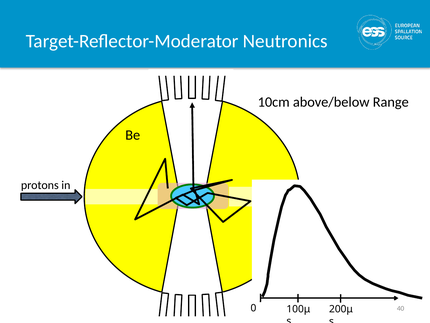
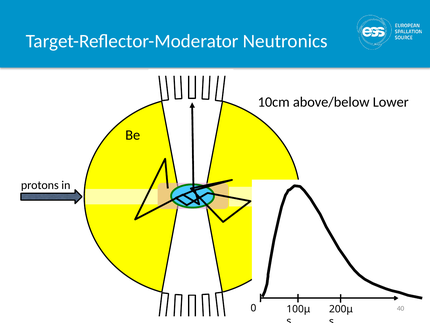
Range: Range -> Lower
